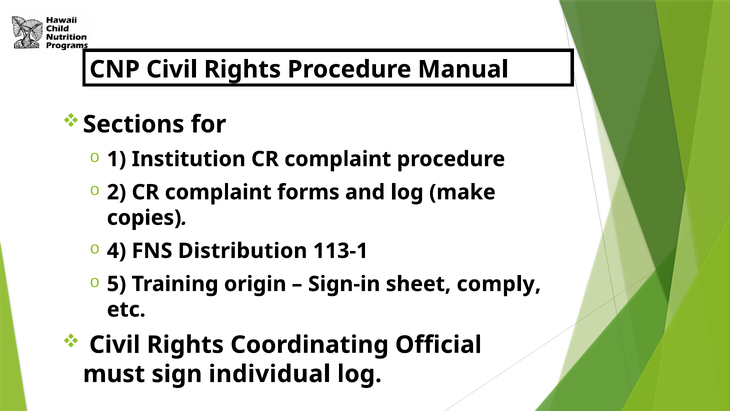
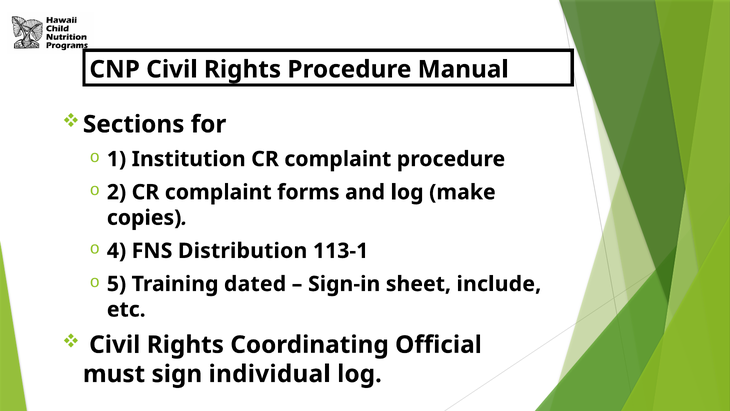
origin: origin -> dated
comply: comply -> include
